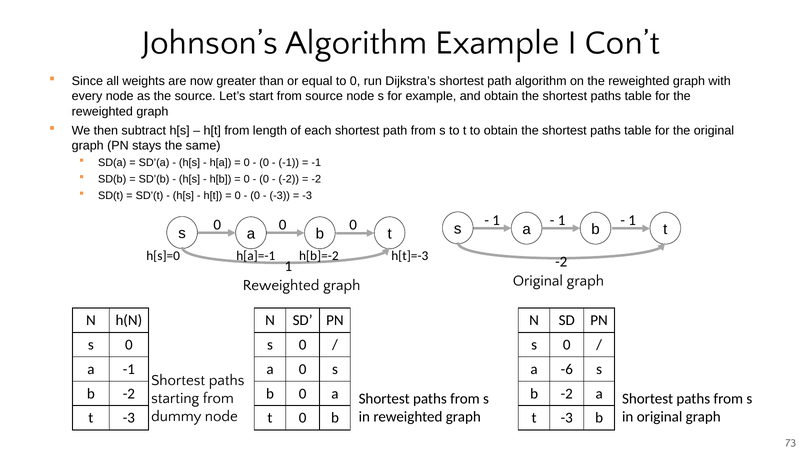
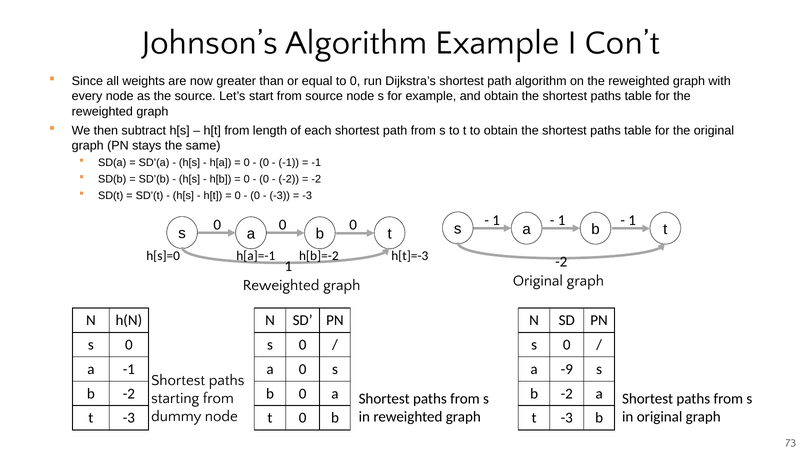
-6: -6 -> -9
